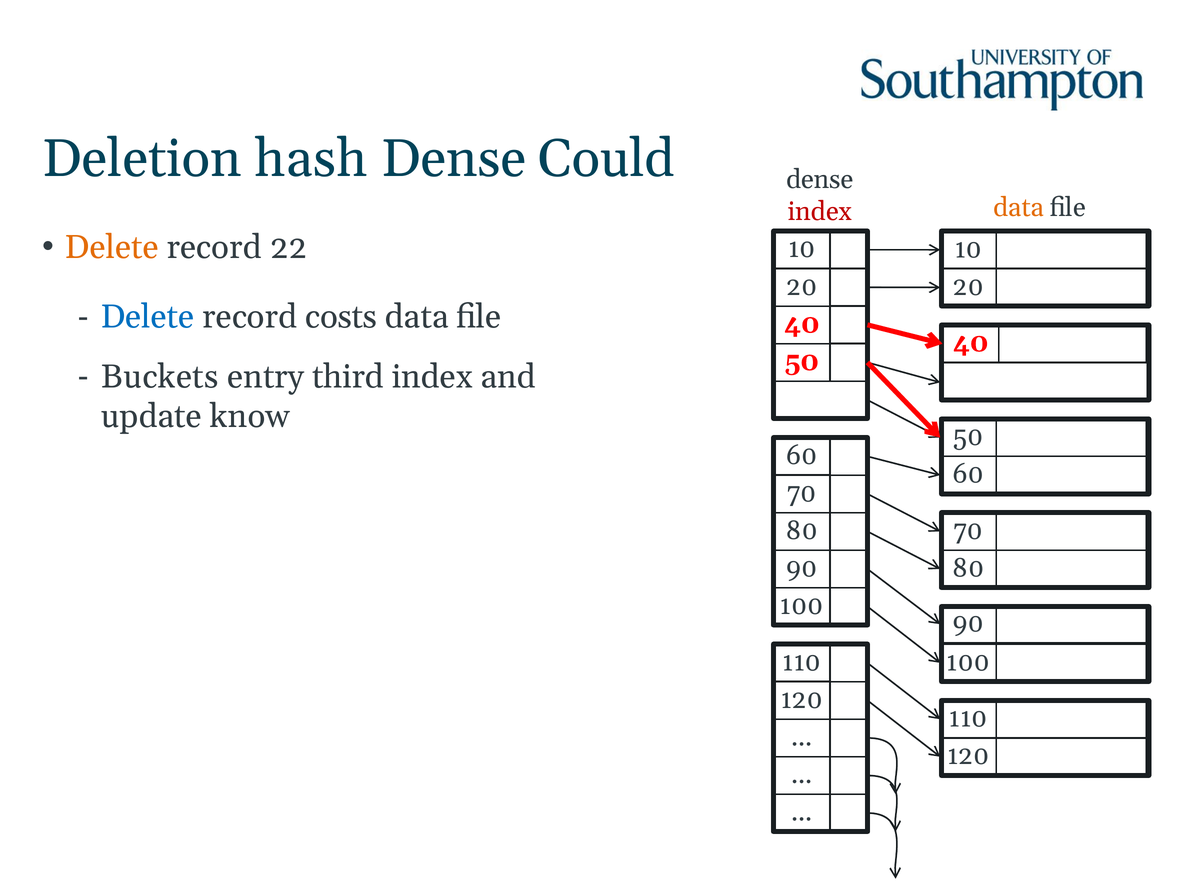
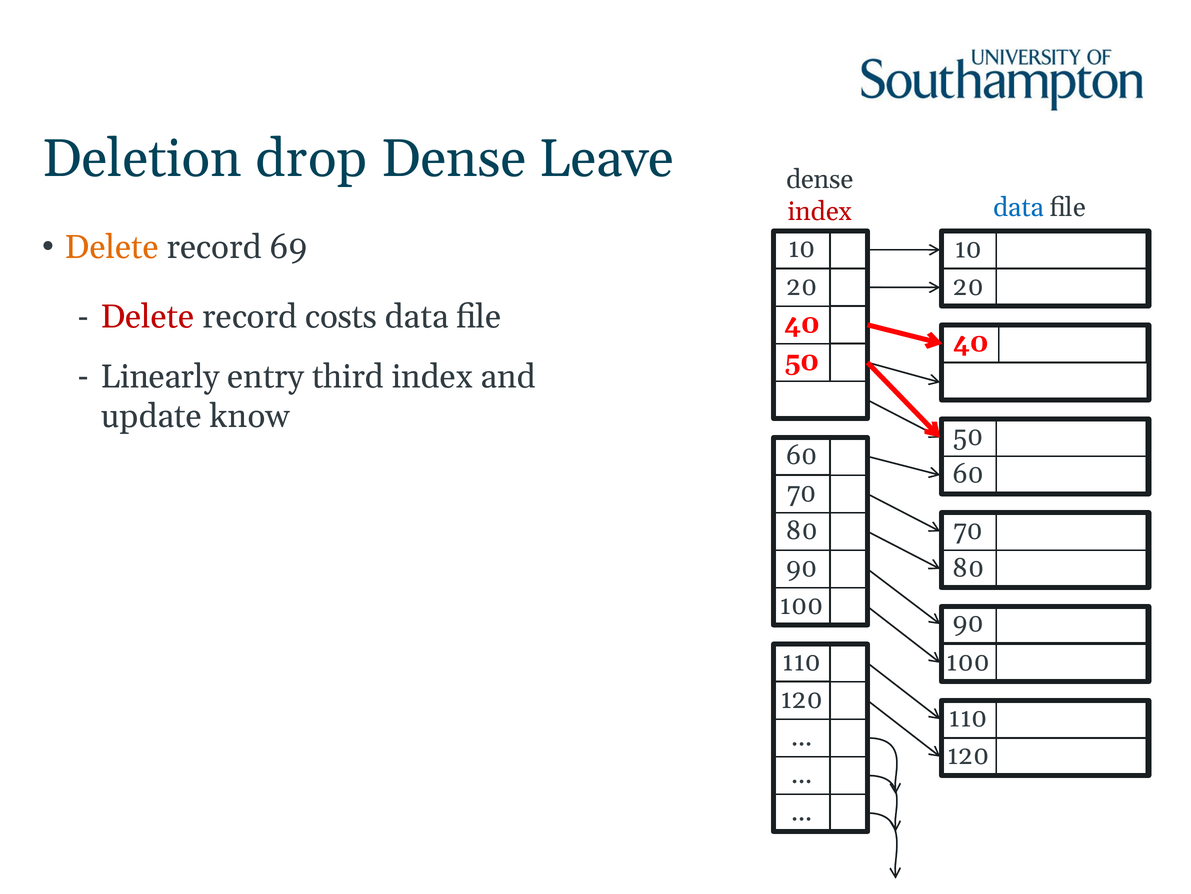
hash: hash -> drop
Could: Could -> Leave
data at (1019, 208) colour: orange -> blue
22: 22 -> 69
Delete at (148, 317) colour: blue -> red
Buckets: Buckets -> Linearly
